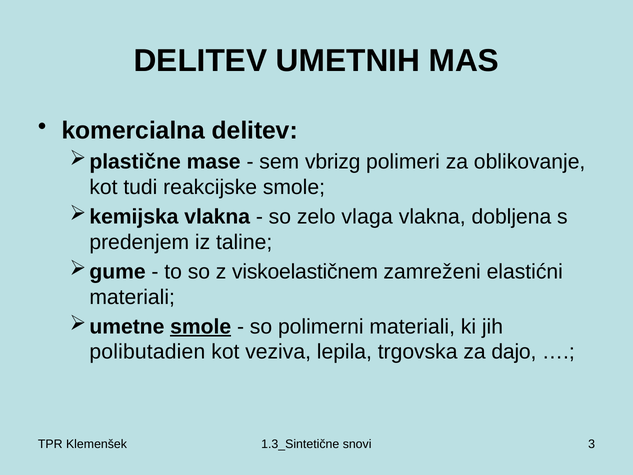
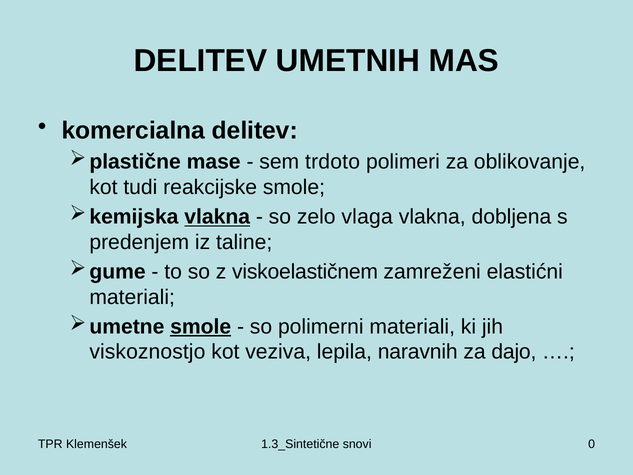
vbrizg: vbrizg -> trdoto
vlakna at (217, 217) underline: none -> present
polibutadien: polibutadien -> viskoznostjo
trgovska: trgovska -> naravnih
3: 3 -> 0
